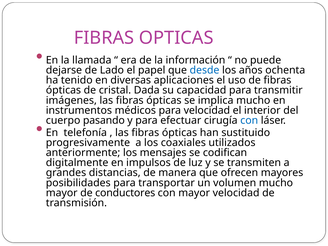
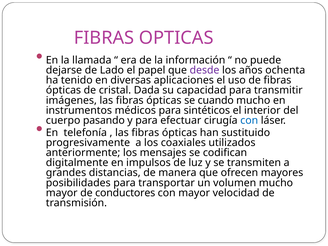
desde colour: blue -> purple
implica: implica -> cuando
para velocidad: velocidad -> sintéticos
